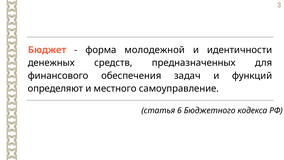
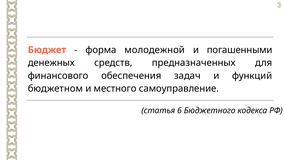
идентичности: идентичности -> погашенными
определяют: определяют -> бюджетном
